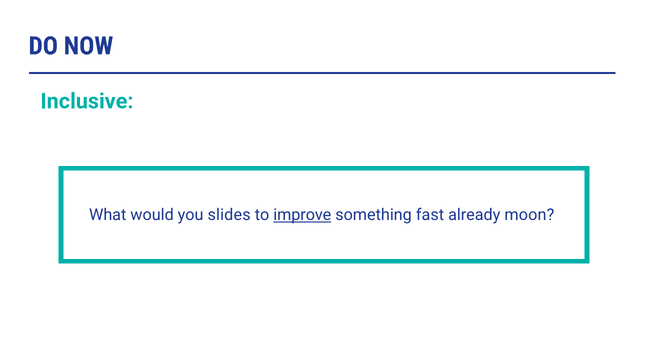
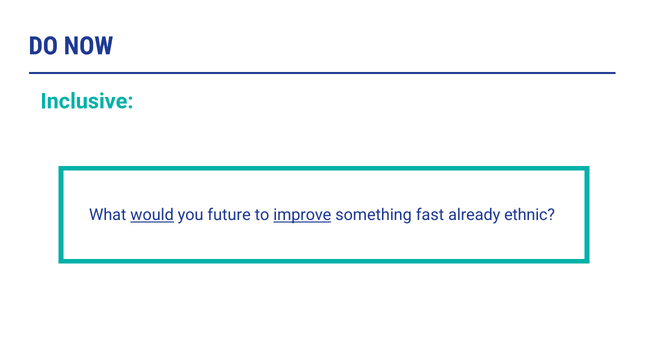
would underline: none -> present
slides: slides -> future
moon: moon -> ethnic
